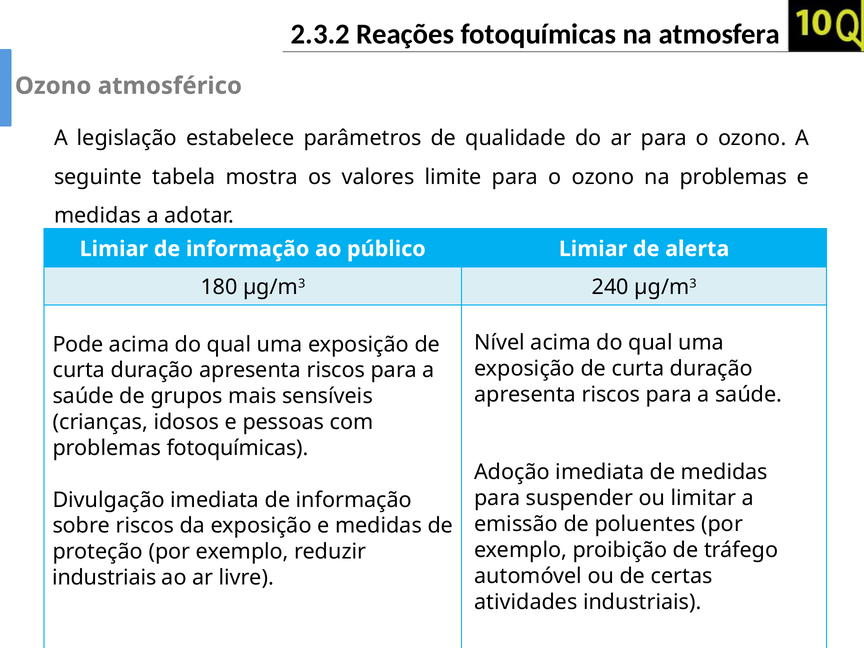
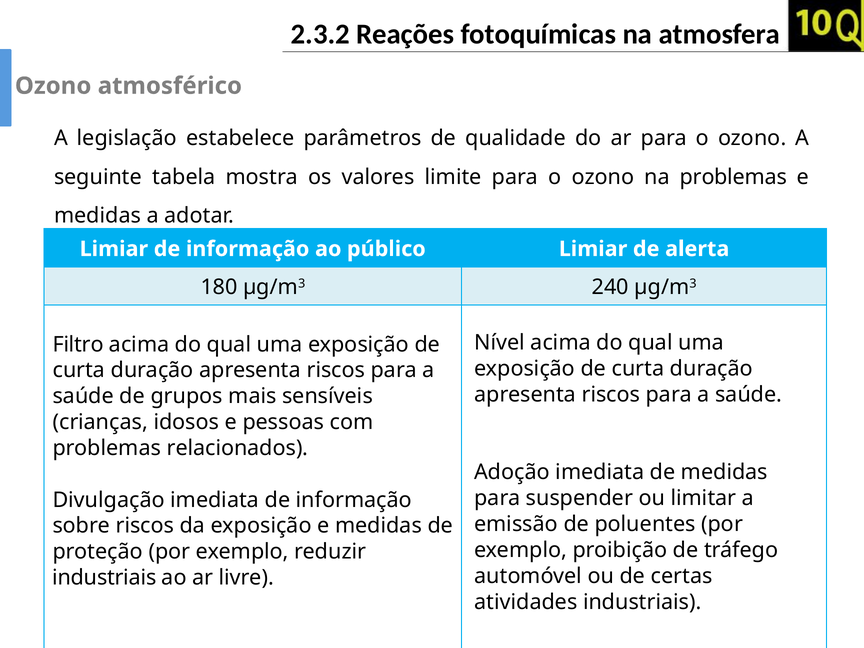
Pode: Pode -> Filtro
problemas fotoquímicas: fotoquímicas -> relacionados
